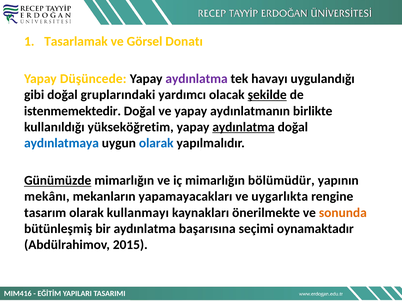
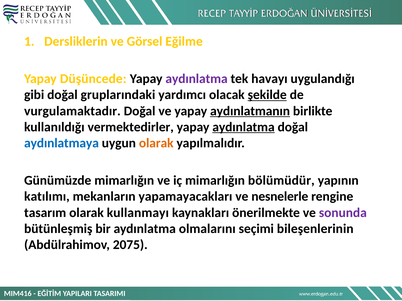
Tasarlamak: Tasarlamak -> Dersliklerin
Donatı: Donatı -> Eğilme
istenmemektedir: istenmemektedir -> vurgulamaktadır
aydınlatmanın underline: none -> present
yükseköğretim: yükseköğretim -> vermektedirler
olarak at (156, 143) colour: blue -> orange
Günümüzde underline: present -> none
mekânı: mekânı -> katılımı
uygarlıkta: uygarlıkta -> nesnelerle
sonunda colour: orange -> purple
başarısına: başarısına -> olmalarını
oynamaktadır: oynamaktadır -> bileşenlerinin
2015: 2015 -> 2075
